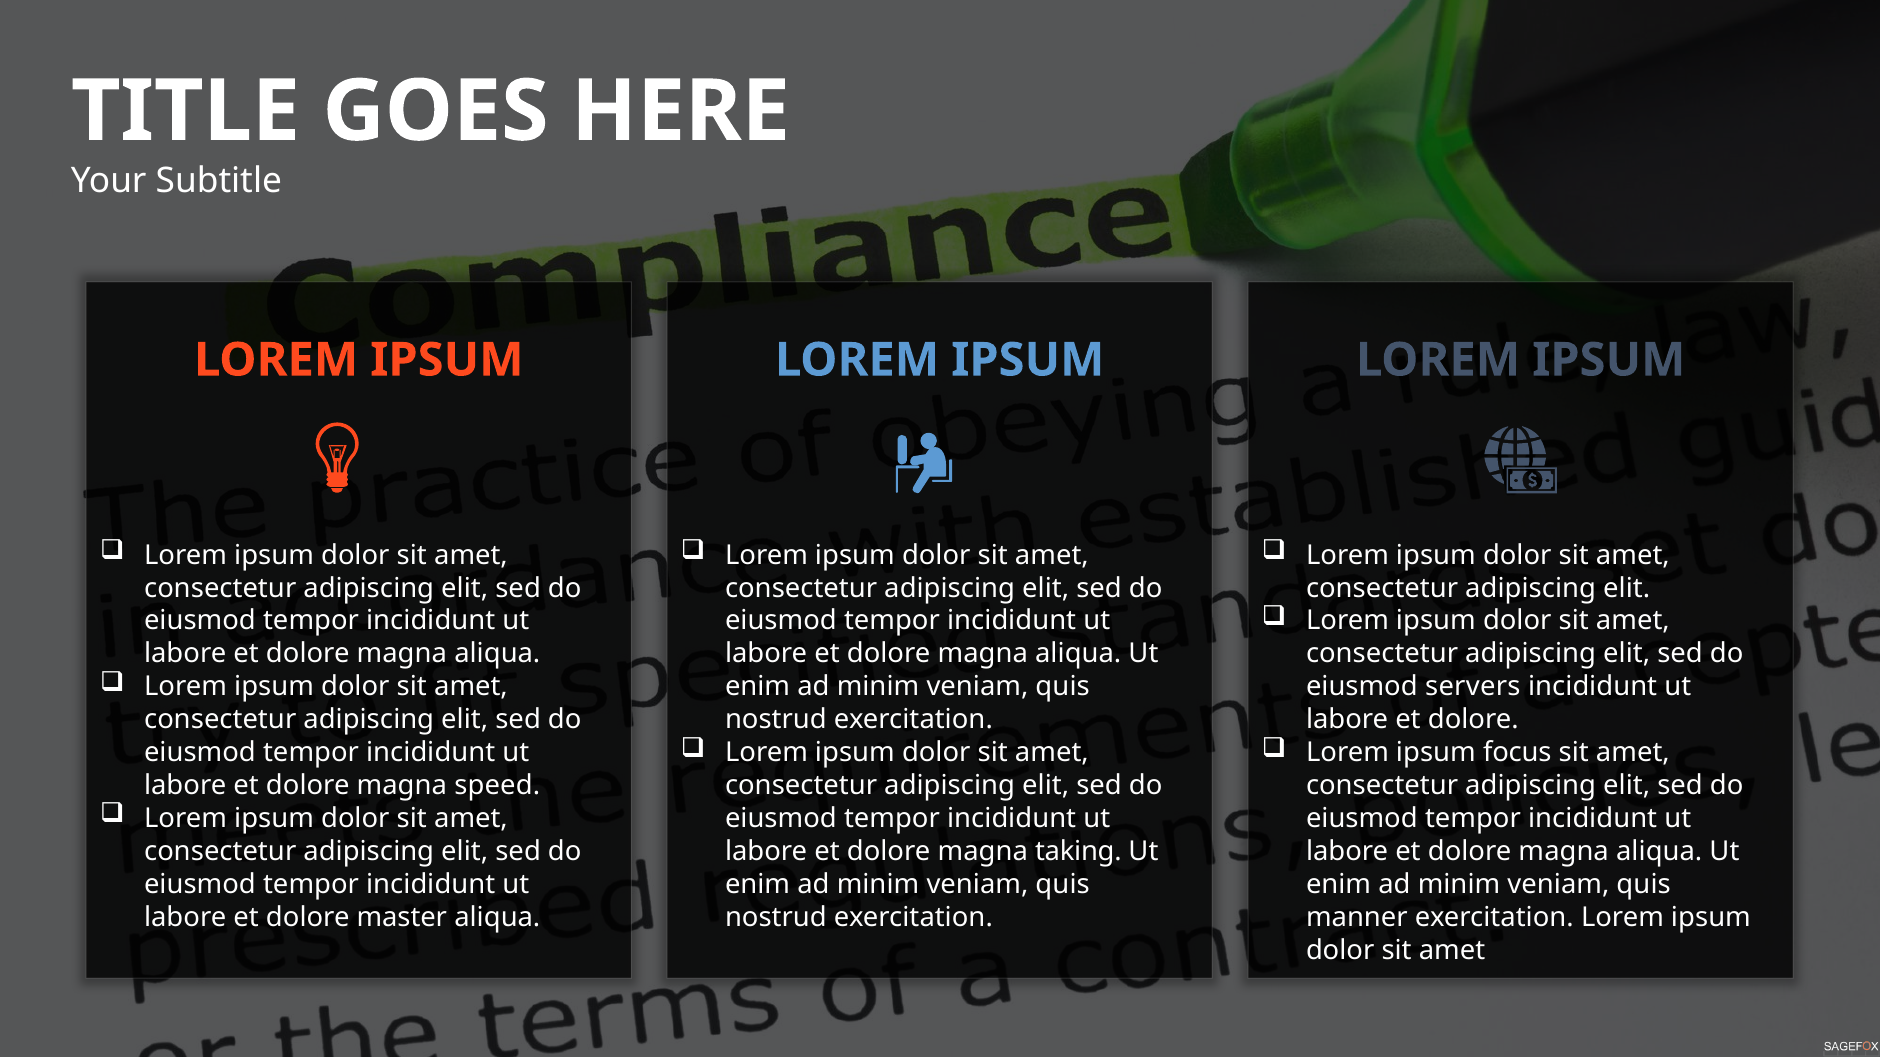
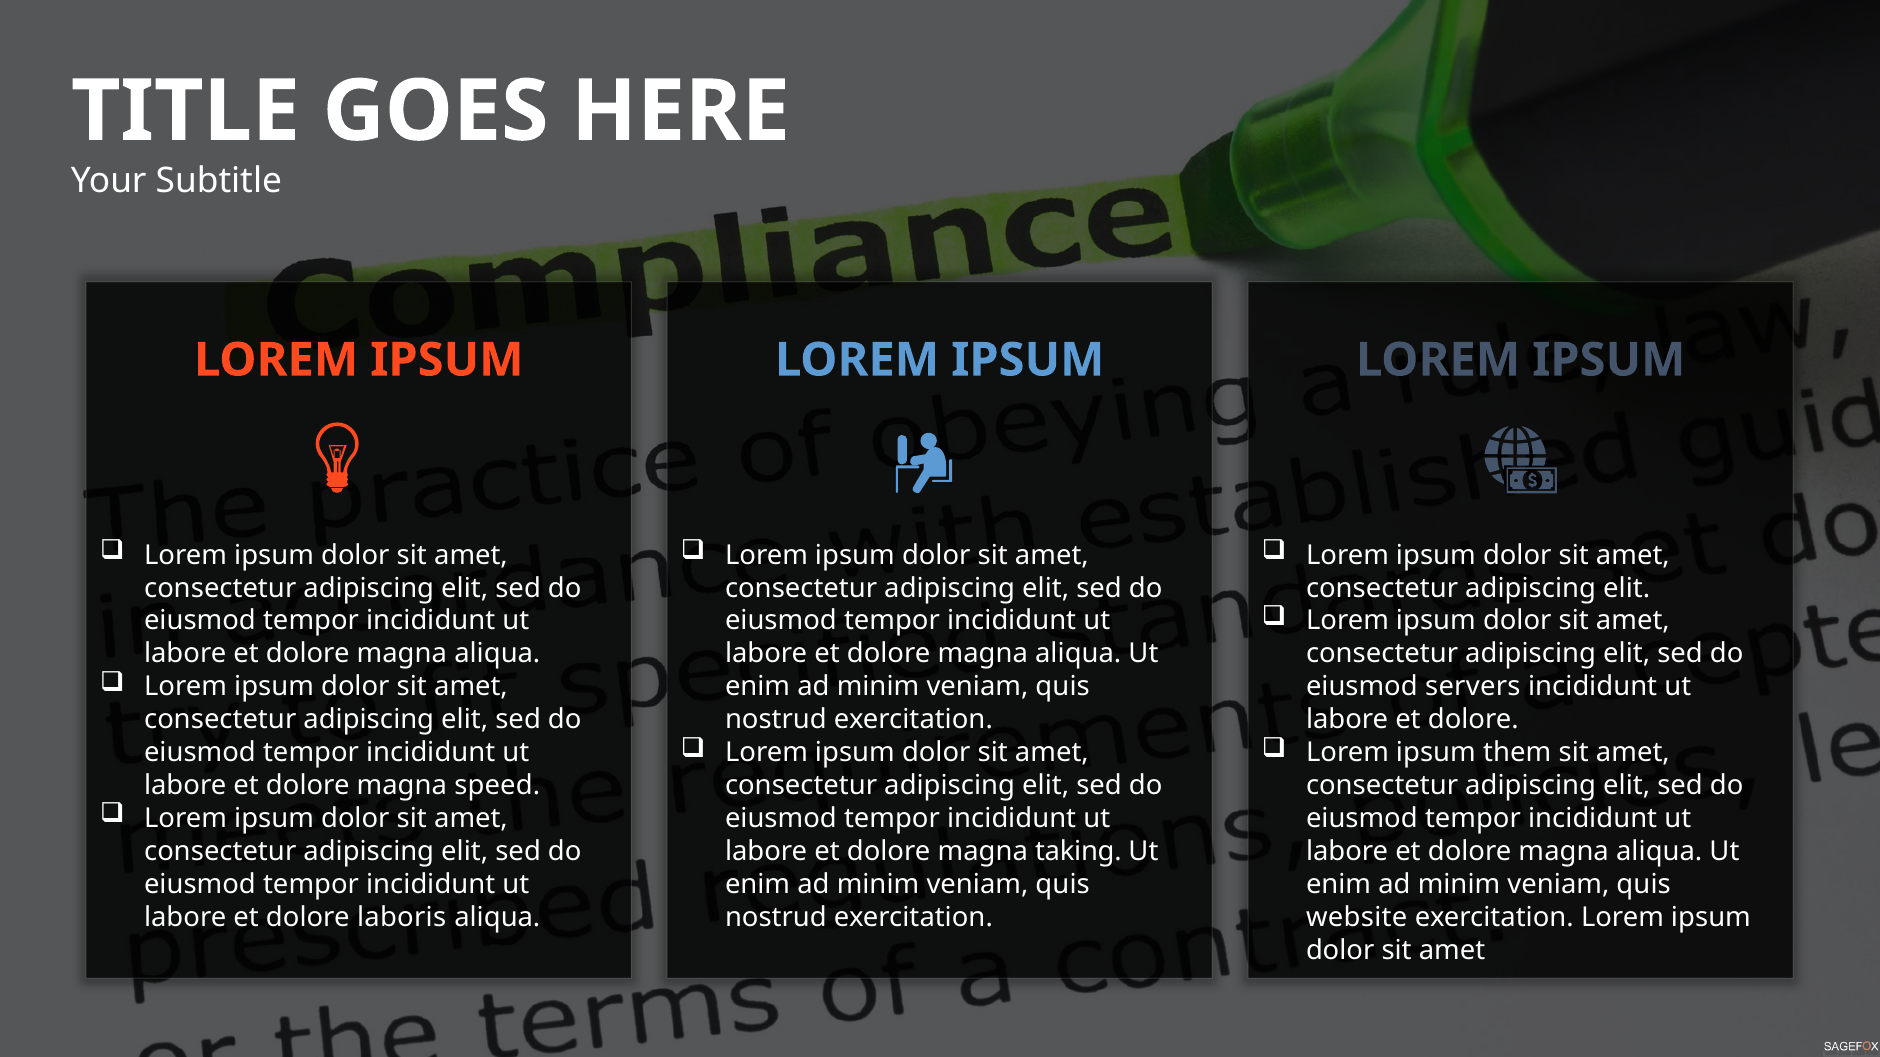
focus: focus -> them
master: master -> laboris
manner: manner -> website
